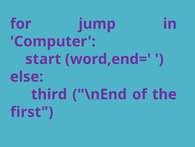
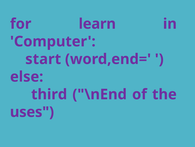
jump: jump -> learn
first: first -> uses
